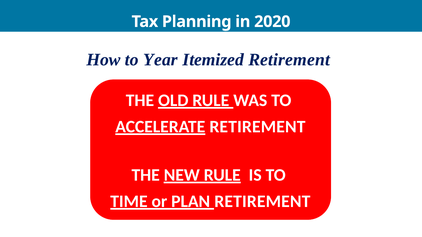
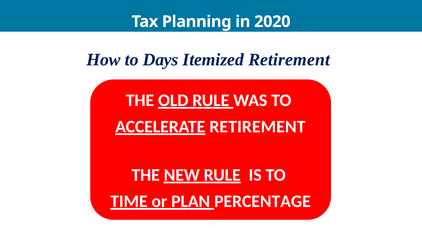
Year: Year -> Days
RETIREMENT at (262, 202): RETIREMENT -> PERCENTAGE
